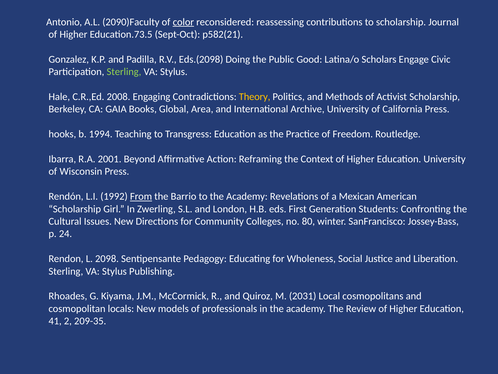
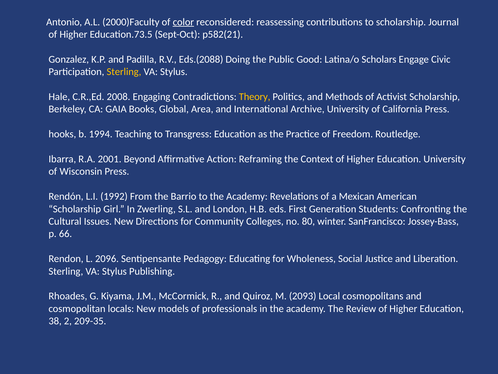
2090)Faculty: 2090)Faculty -> 2000)Faculty
Eds.(2098: Eds.(2098 -> Eds.(2088
Sterling at (124, 72) colour: light green -> yellow
From underline: present -> none
24: 24 -> 66
2098: 2098 -> 2096
2031: 2031 -> 2093
41: 41 -> 38
